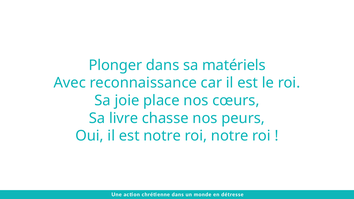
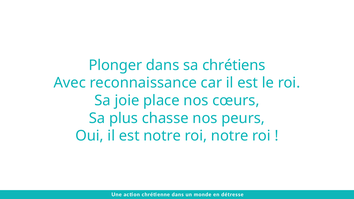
matériels: matériels -> chrétiens
livre: livre -> plus
